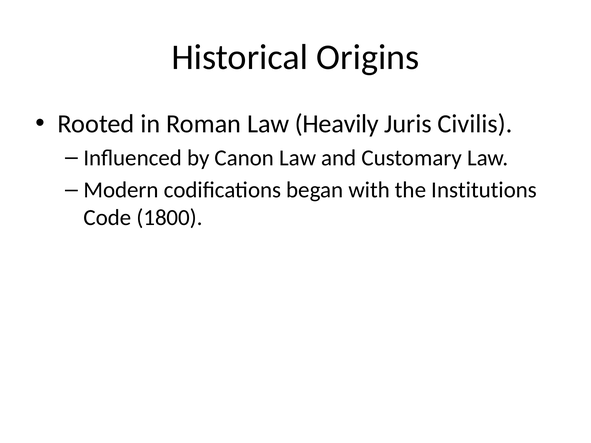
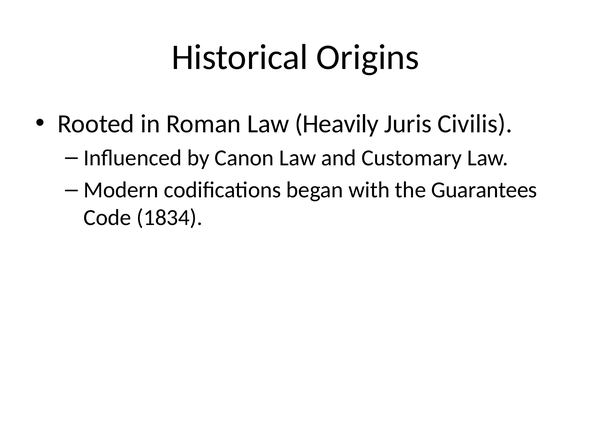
Institutions: Institutions -> Guarantees
1800: 1800 -> 1834
